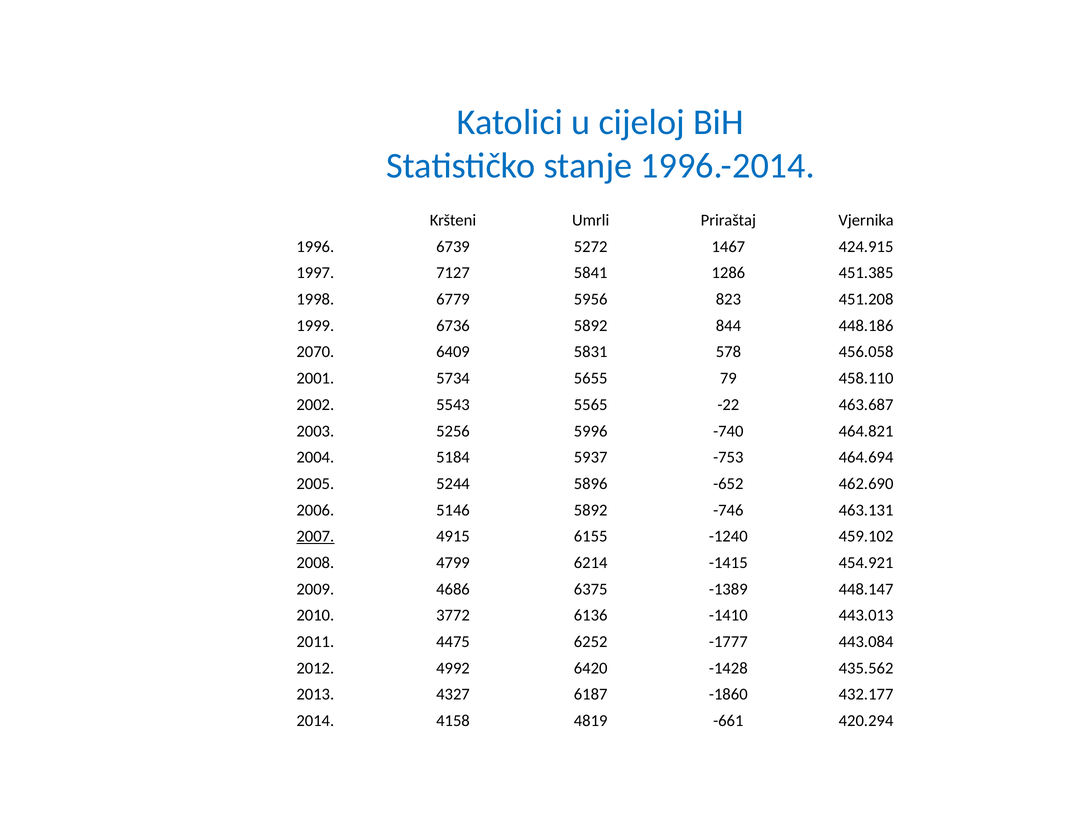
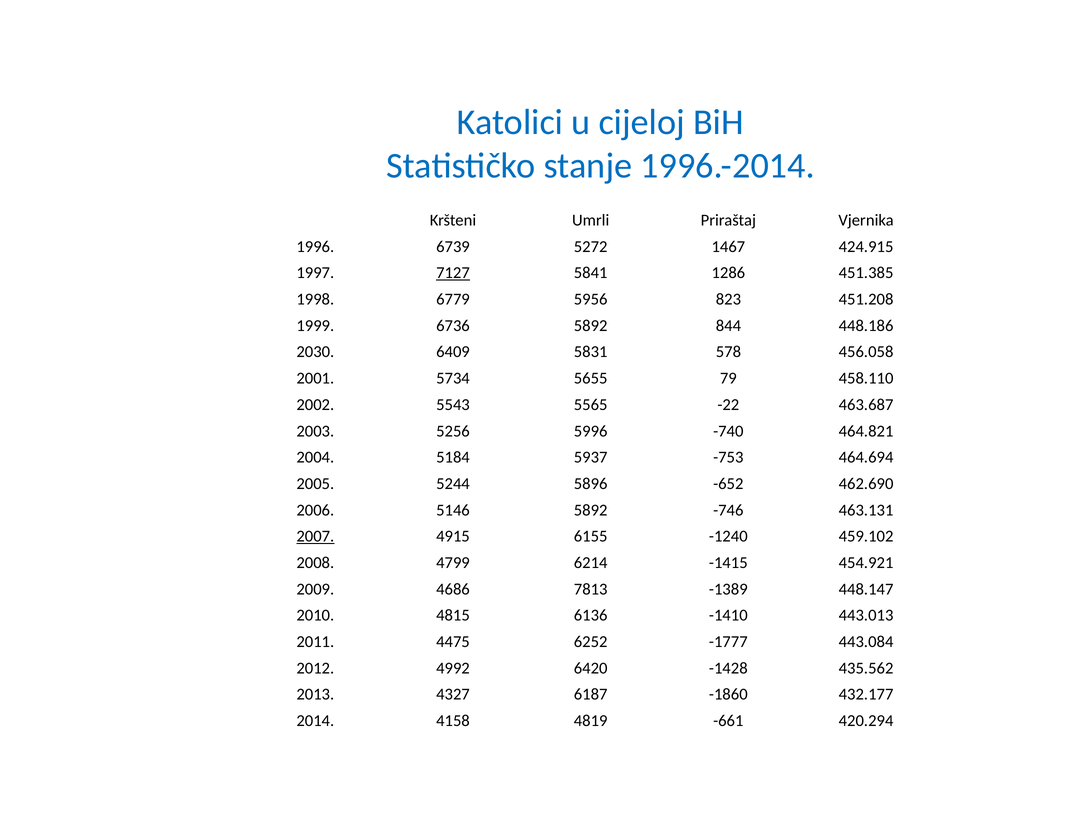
7127 underline: none -> present
2070: 2070 -> 2030
6375: 6375 -> 7813
3772: 3772 -> 4815
